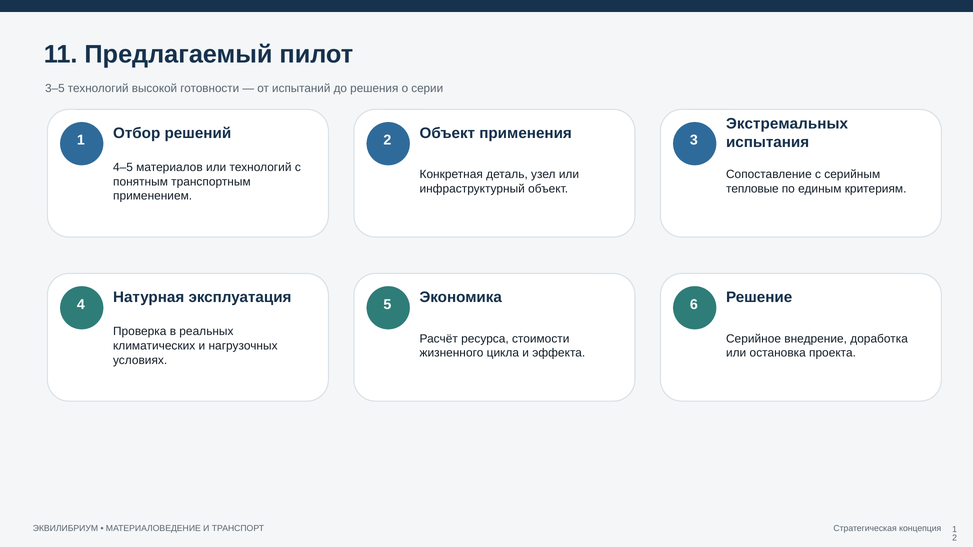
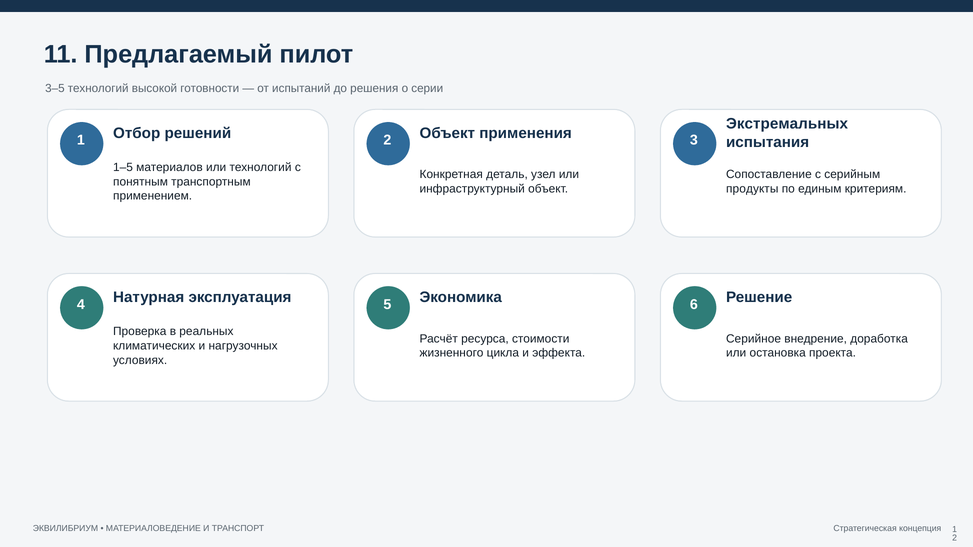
4–5: 4–5 -> 1–5
тепловые: тепловые -> продукты
